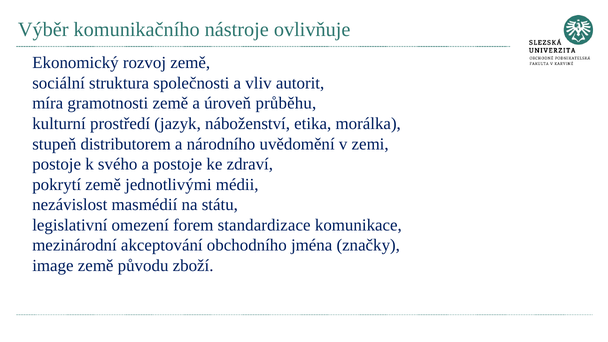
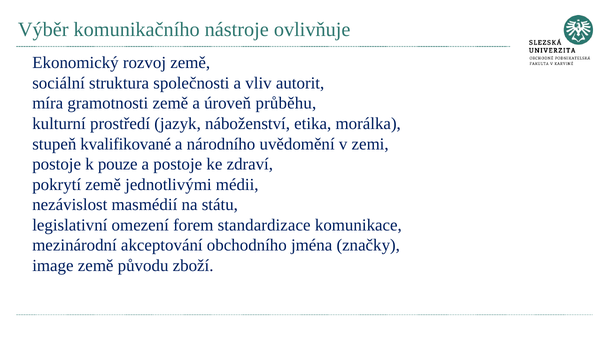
distributorem: distributorem -> kvalifikované
svého: svého -> pouze
